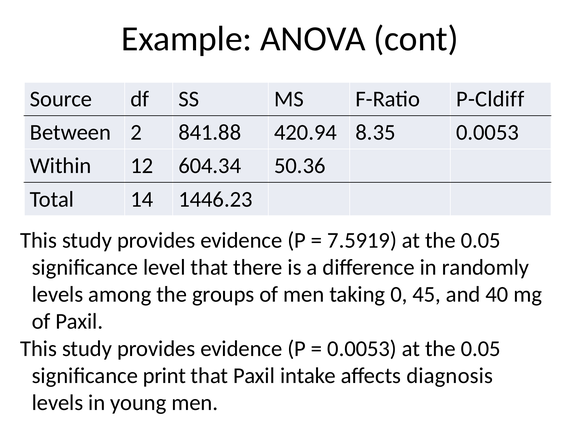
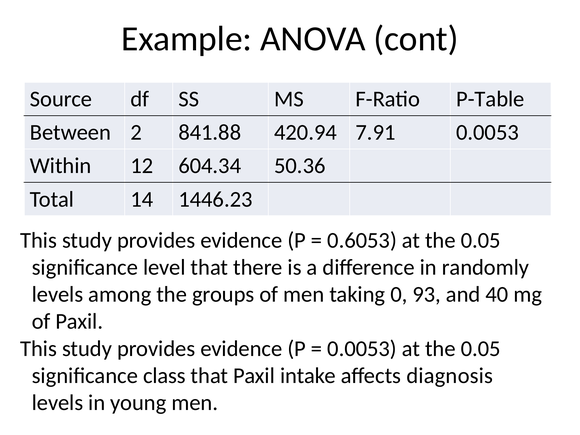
P-Cldiff: P-Cldiff -> P-Table
8.35: 8.35 -> 7.91
7.5919: 7.5919 -> 0.6053
45: 45 -> 93
print: print -> class
